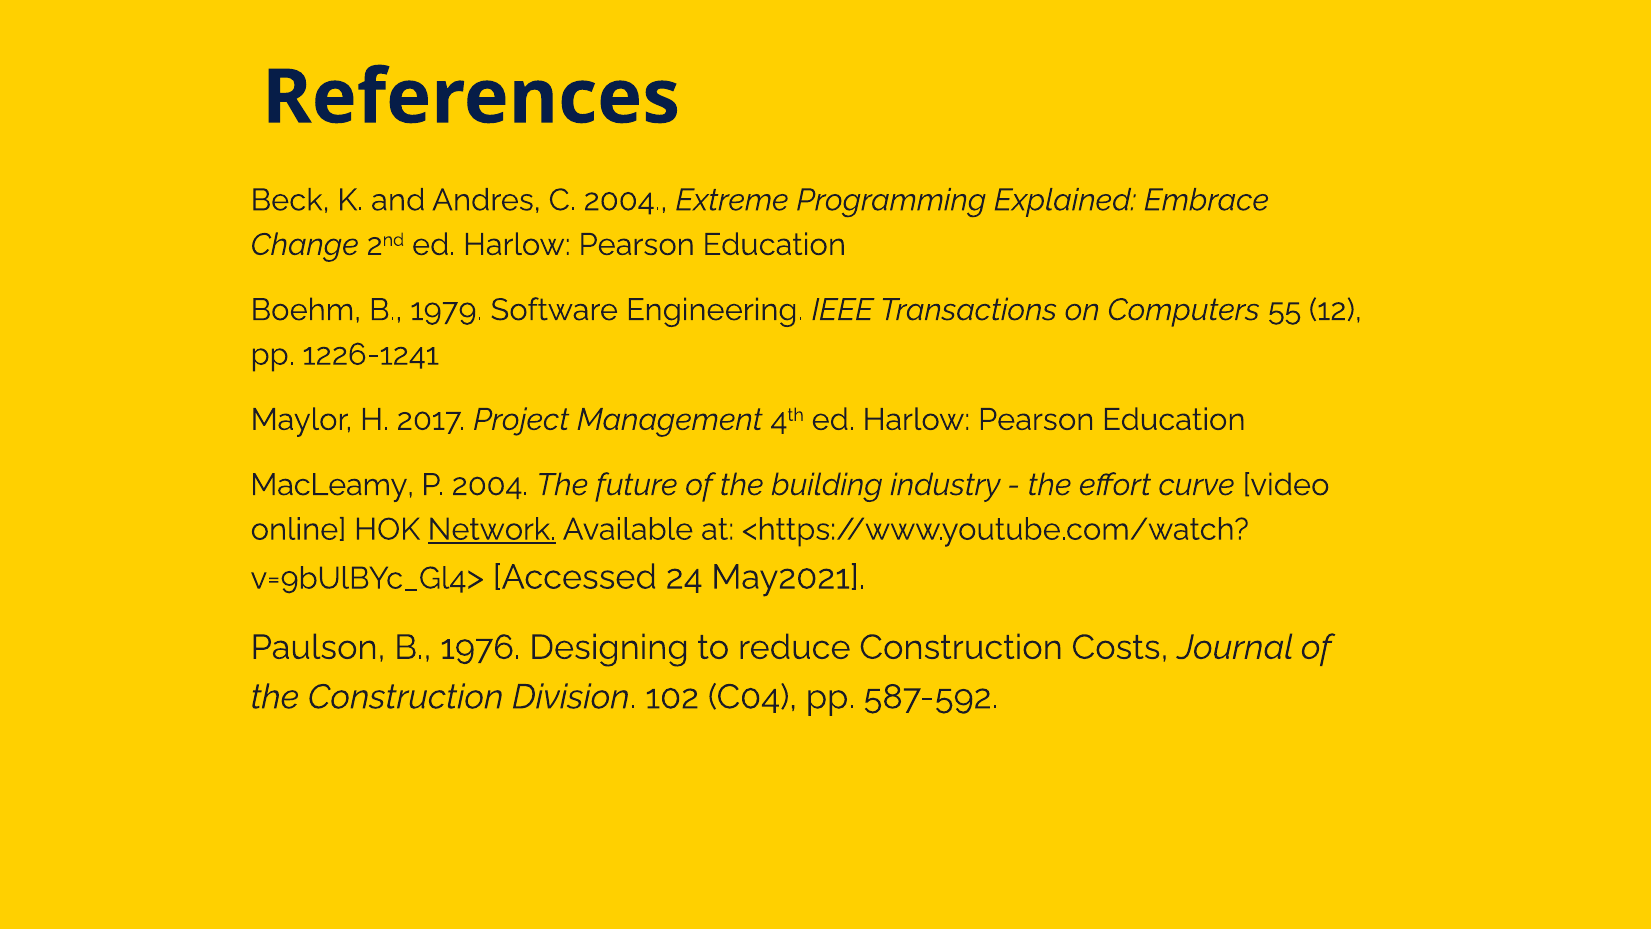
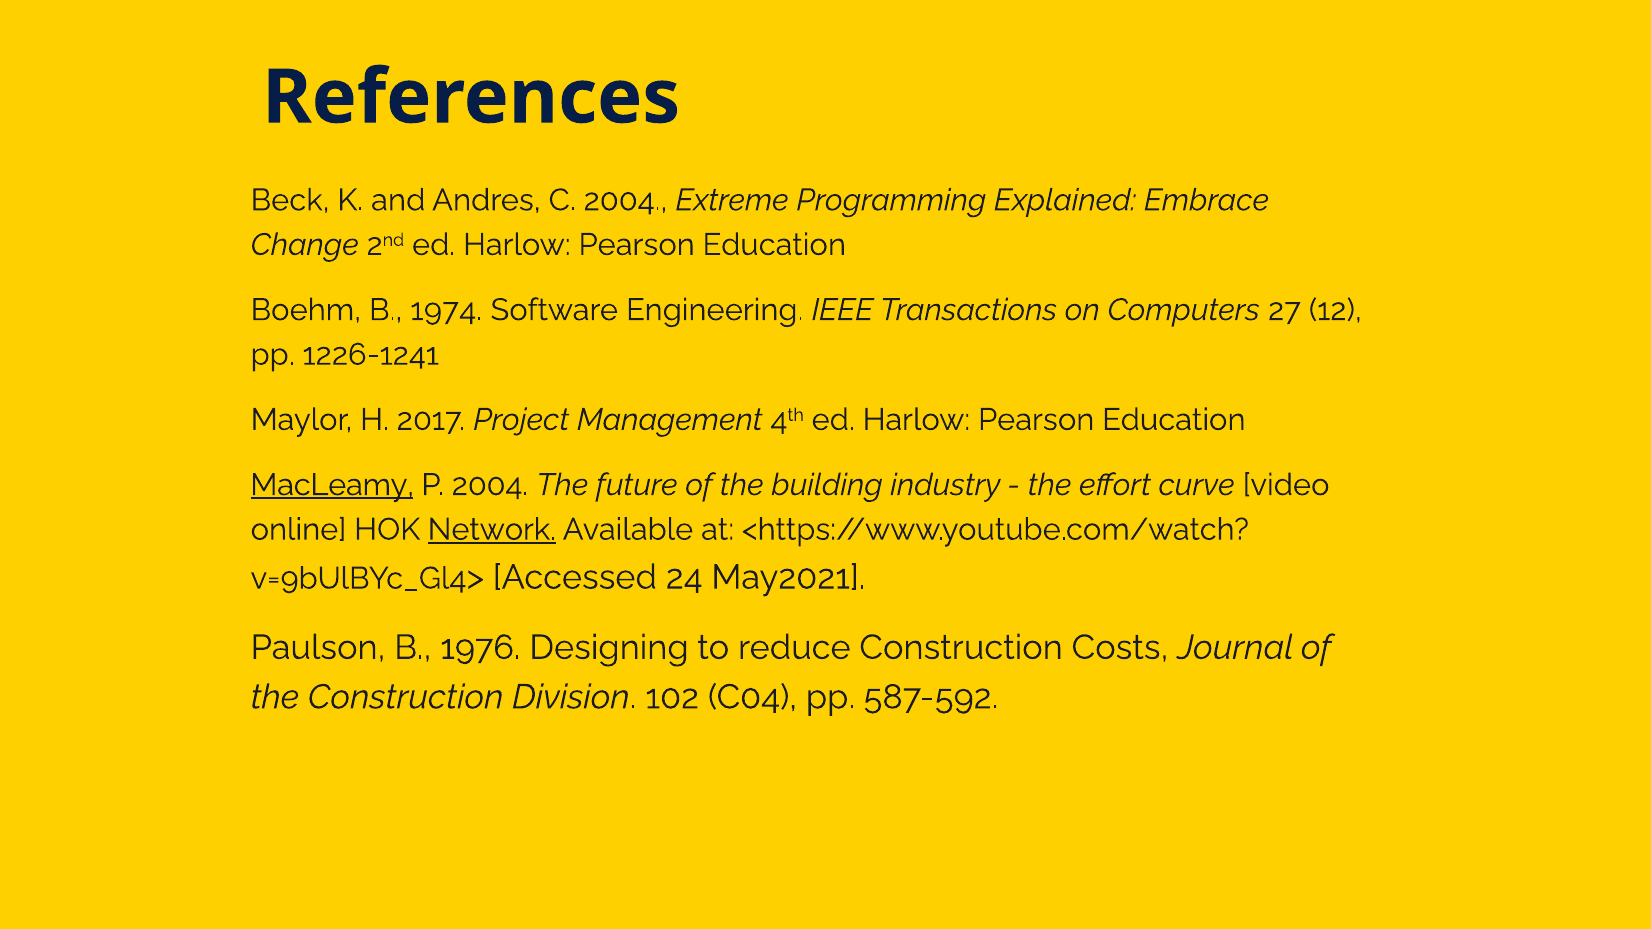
1979: 1979 -> 1974
55: 55 -> 27
MacLeamy underline: none -> present
